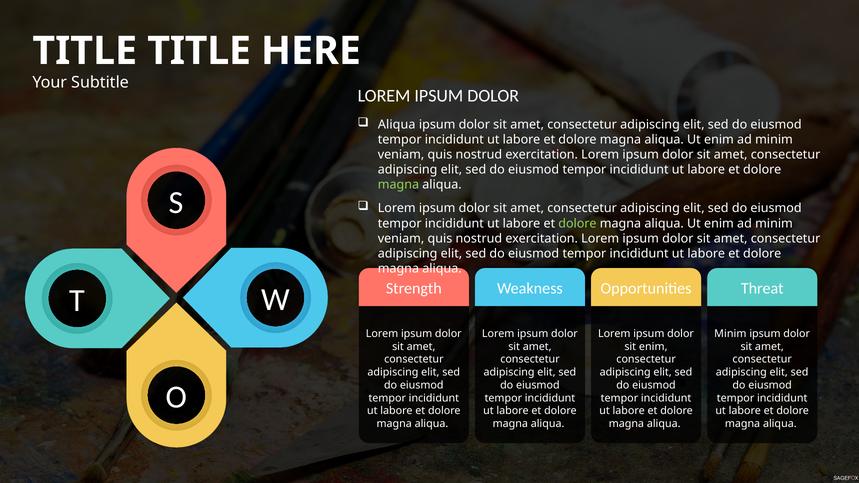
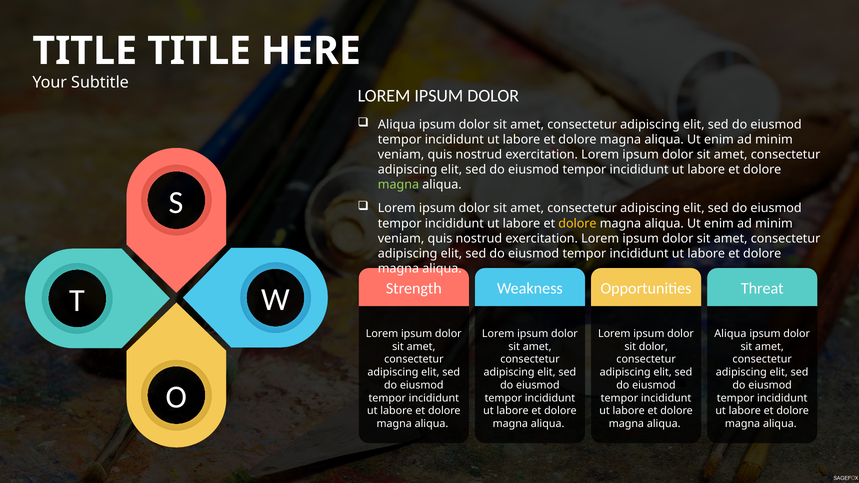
dolore at (577, 223) colour: light green -> yellow
Minim at (730, 334): Minim -> Aliqua
sit enim: enim -> dolor
